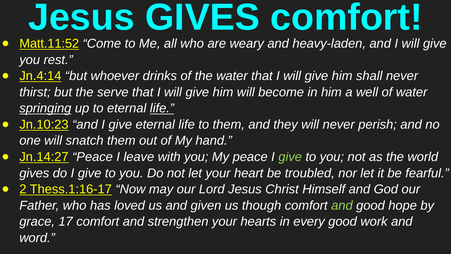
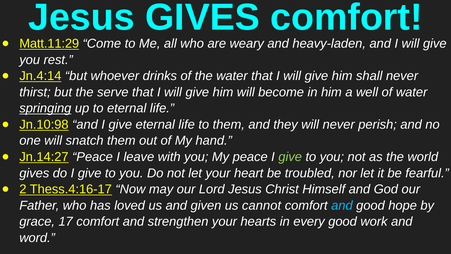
Matt.11:52: Matt.11:52 -> Matt.11:29
life at (162, 108) underline: present -> none
Jn.10:23: Jn.10:23 -> Jn.10:98
Thess.1:16-17: Thess.1:16-17 -> Thess.4:16-17
though: though -> cannot
and at (342, 205) colour: light green -> light blue
